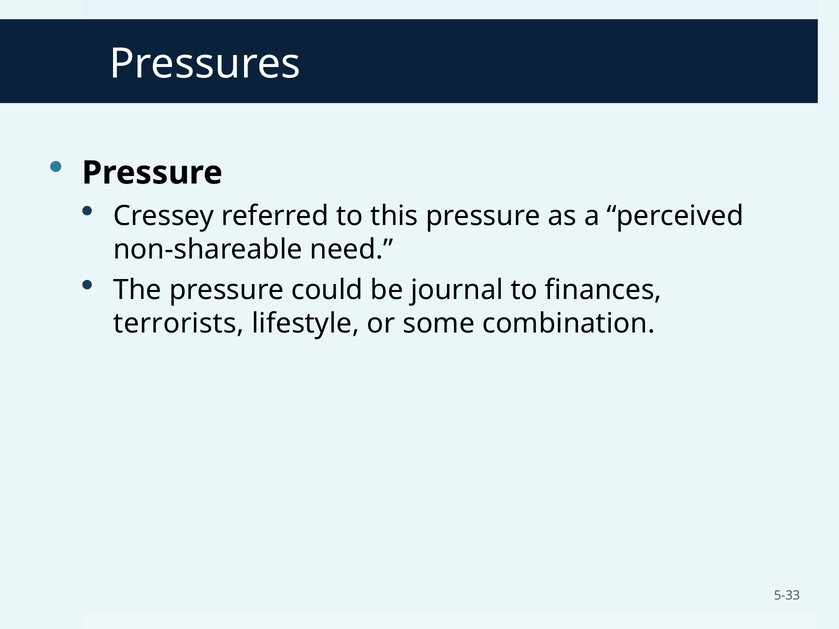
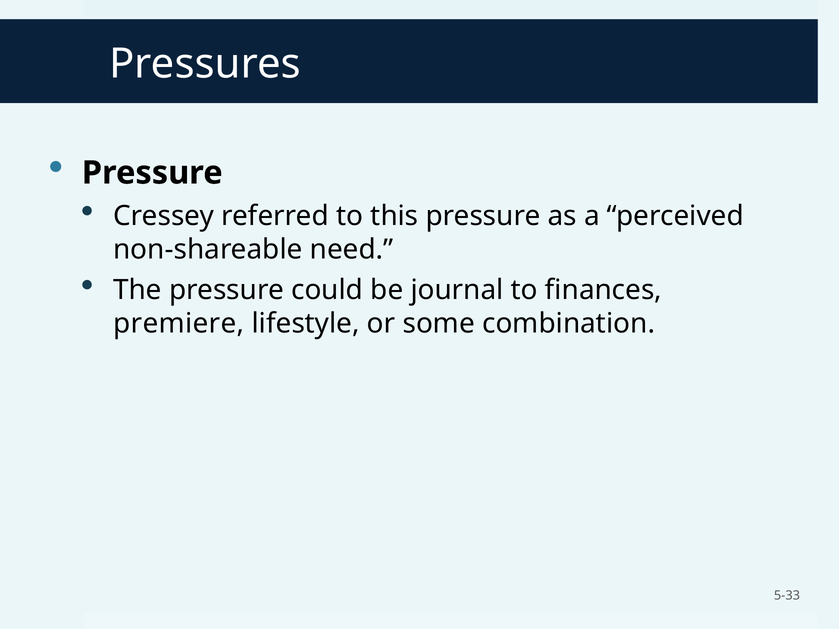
terrorists: terrorists -> premiere
